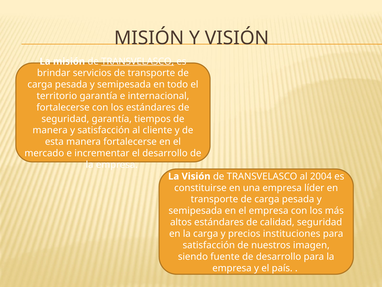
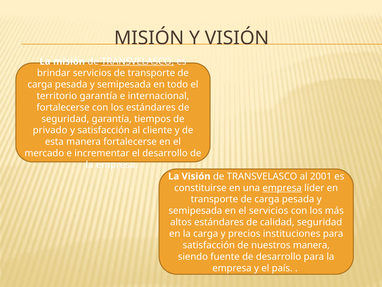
manera at (50, 130): manera -> privado
2004: 2004 -> 2001
empresa at (282, 188) underline: none -> present
el empresa: empresa -> servicios
nuestros imagen: imagen -> manera
